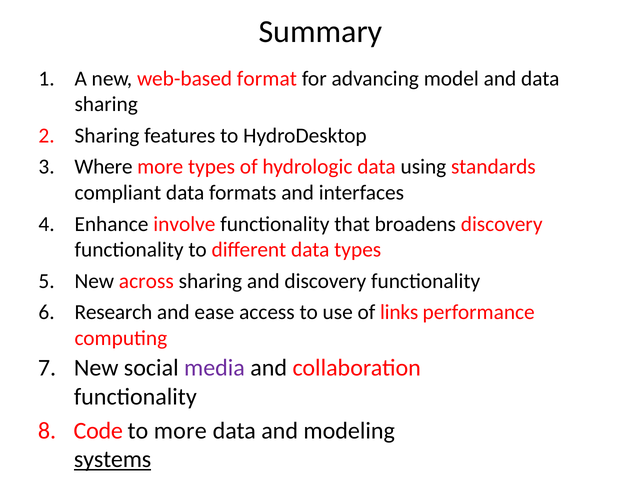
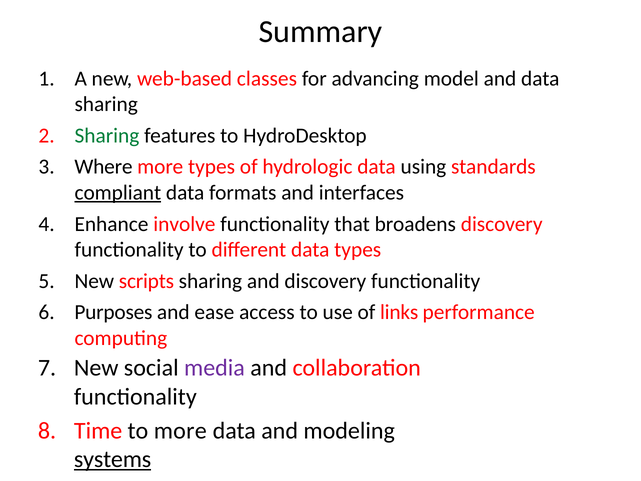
format: format -> classes
Sharing at (107, 136) colour: black -> green
compliant underline: none -> present
across: across -> scripts
Research: Research -> Purposes
Code: Code -> Time
